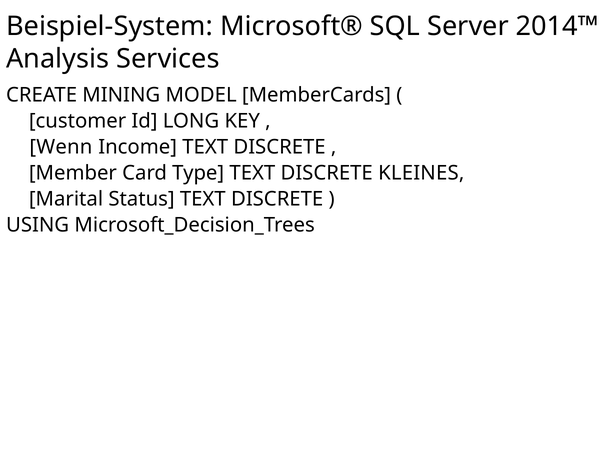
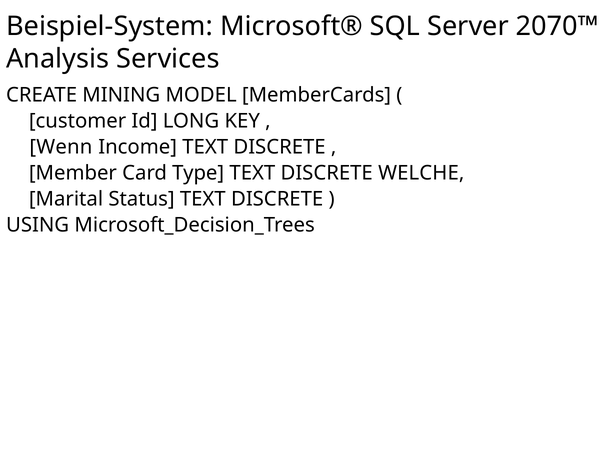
2014™: 2014™ -> 2070™
KLEINES: KLEINES -> WELCHE
